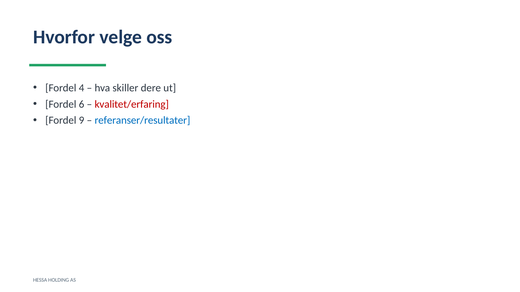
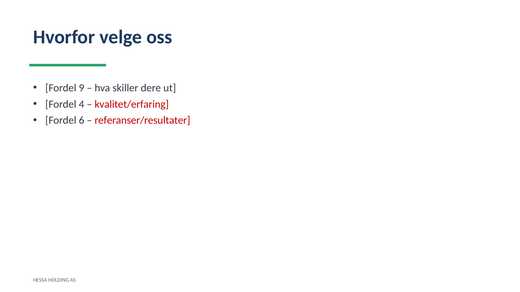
4: 4 -> 9
6: 6 -> 4
9: 9 -> 6
referanser/resultater colour: blue -> red
